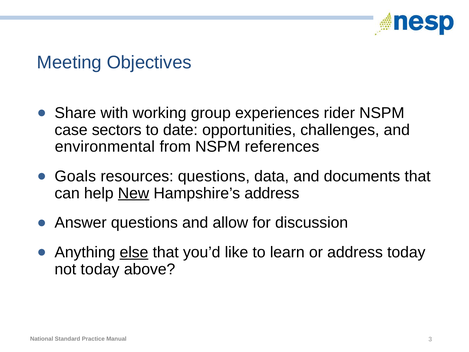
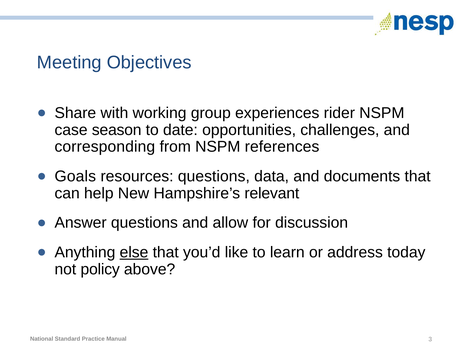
sectors: sectors -> season
environmental: environmental -> corresponding
New underline: present -> none
Hampshire’s address: address -> relevant
not today: today -> policy
